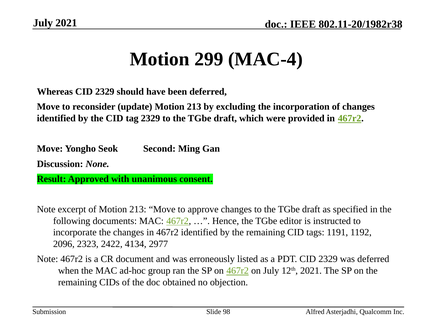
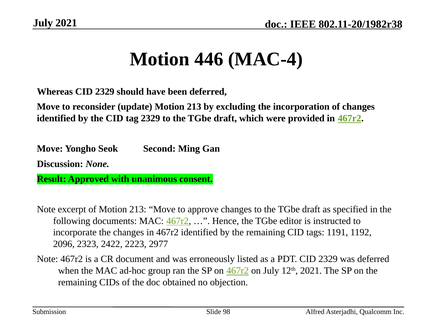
299: 299 -> 446
4134: 4134 -> 2223
